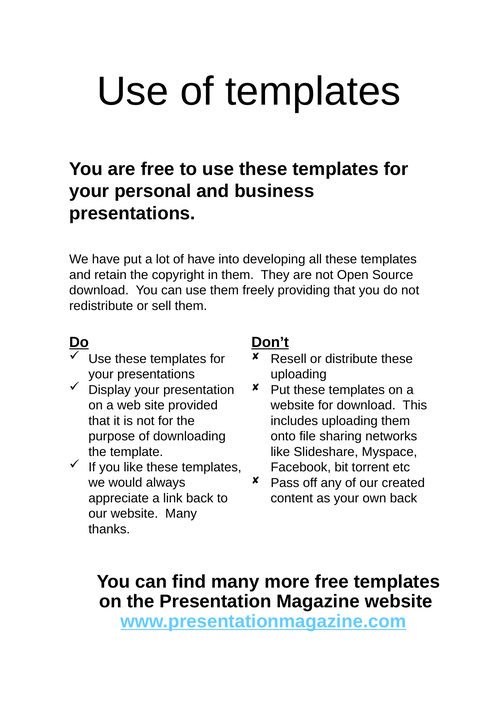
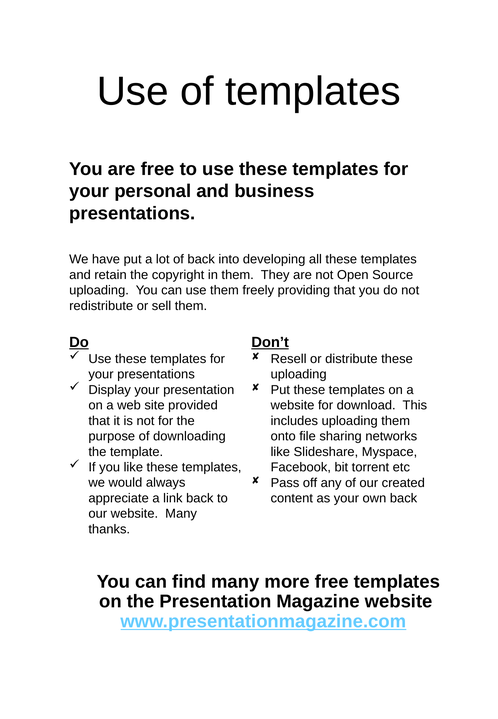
of have: have -> back
download at (99, 291): download -> uploading
